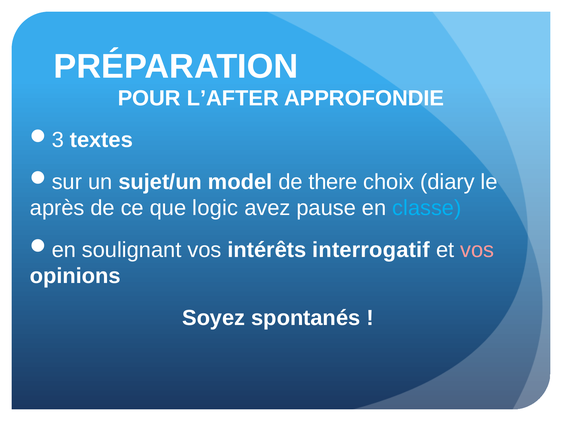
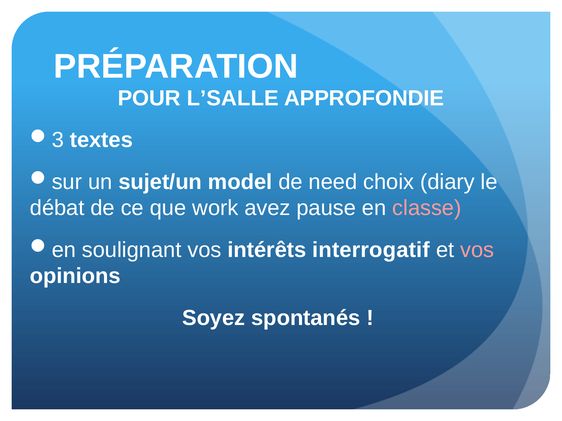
L’AFTER: L’AFTER -> L’SALLE
there: there -> need
après: après -> débat
logic: logic -> work
classe colour: light blue -> pink
